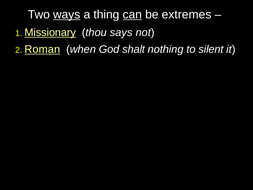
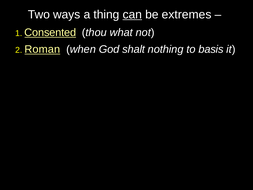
ways underline: present -> none
Missionary: Missionary -> Consented
says: says -> what
silent: silent -> basis
